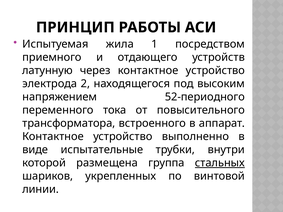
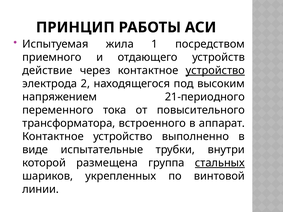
латунную: латунную -> действие
устройство at (215, 71) underline: none -> present
52-периодного: 52-периодного -> 21-периодного
